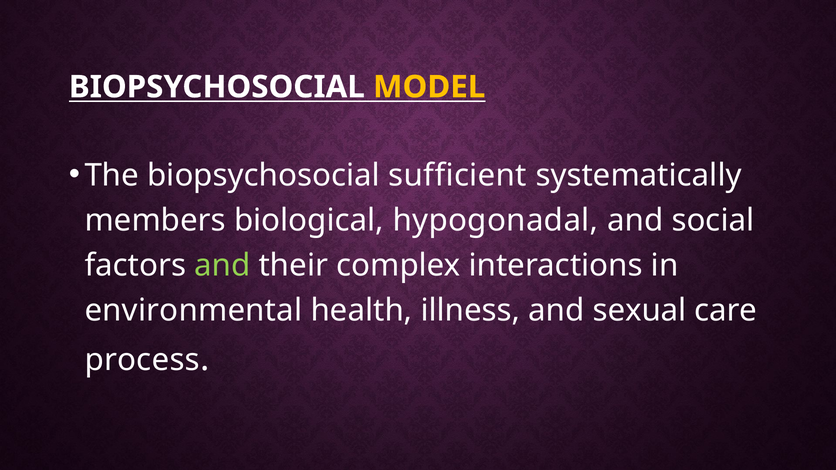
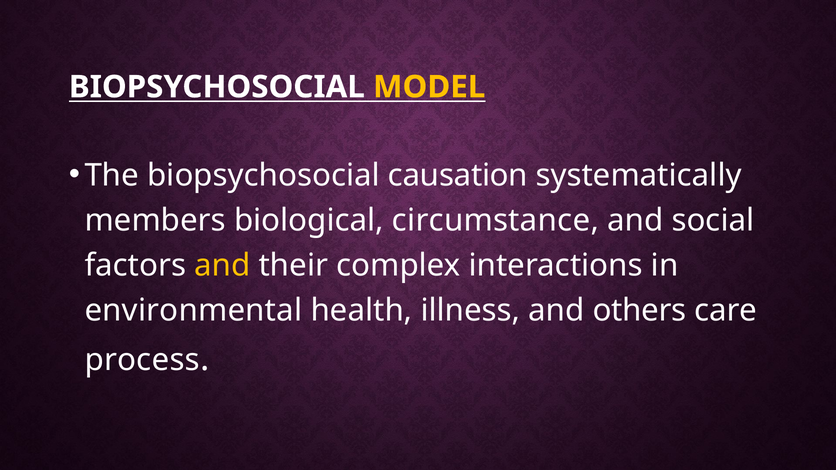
sufficient: sufficient -> causation
hypogonadal: hypogonadal -> circumstance
and at (222, 266) colour: light green -> yellow
sexual: sexual -> others
